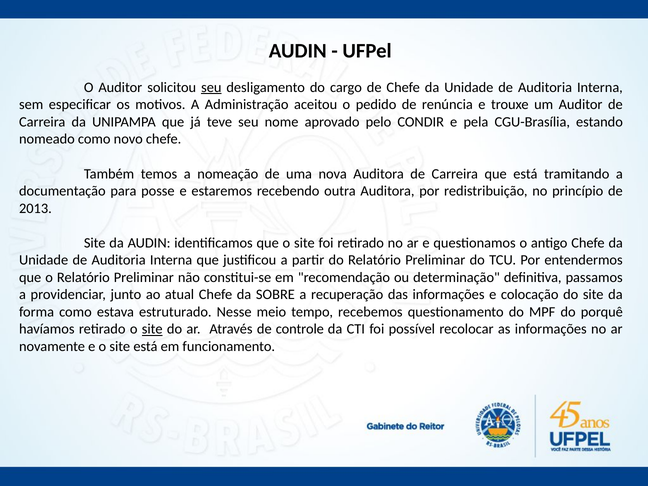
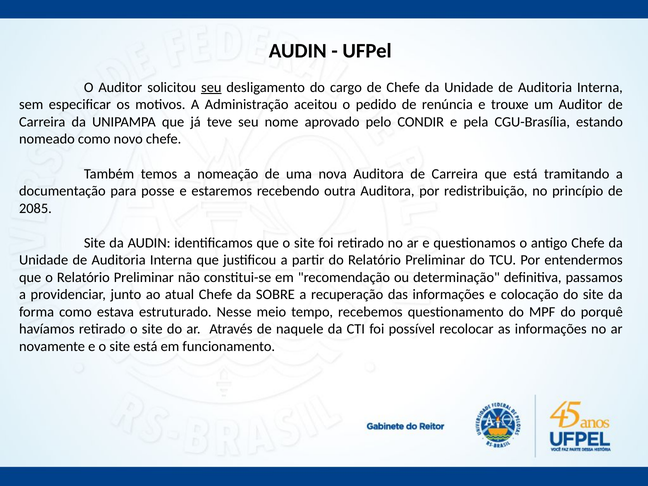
2013: 2013 -> 2085
site at (152, 329) underline: present -> none
controle: controle -> naquele
